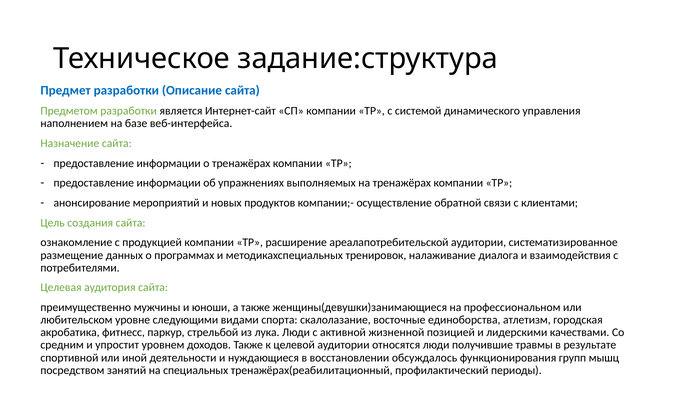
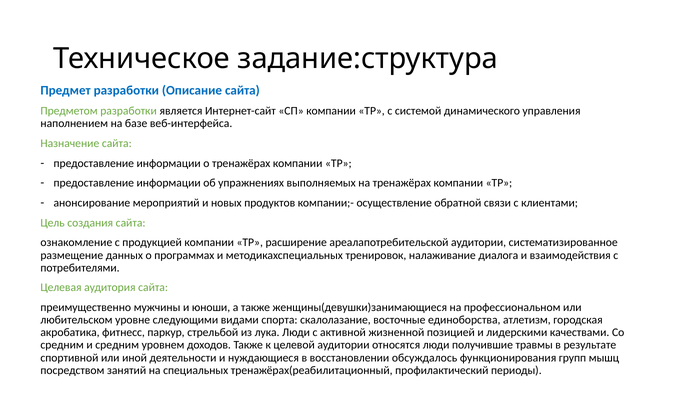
и упростит: упростит -> средним
